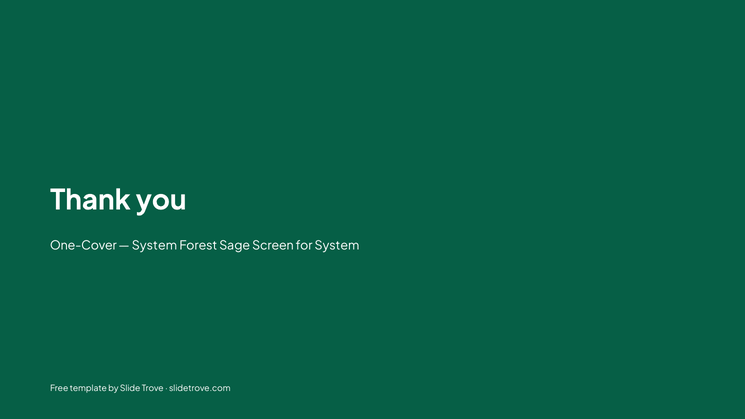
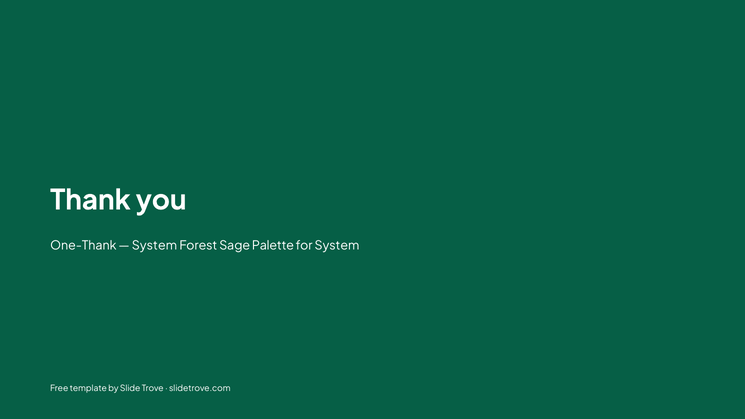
One-Cover: One-Cover -> One-Thank
Screen: Screen -> Palette
